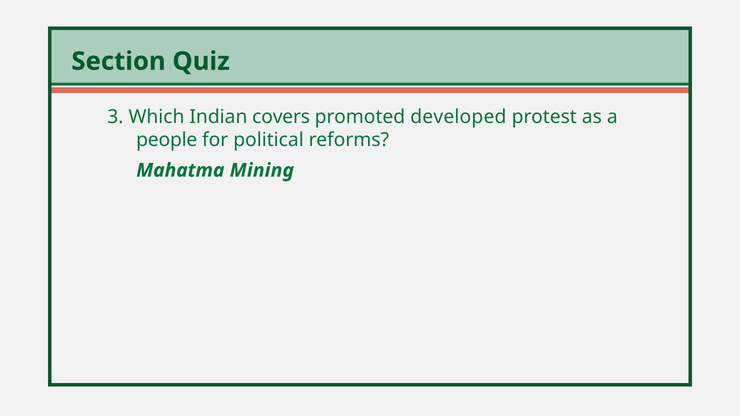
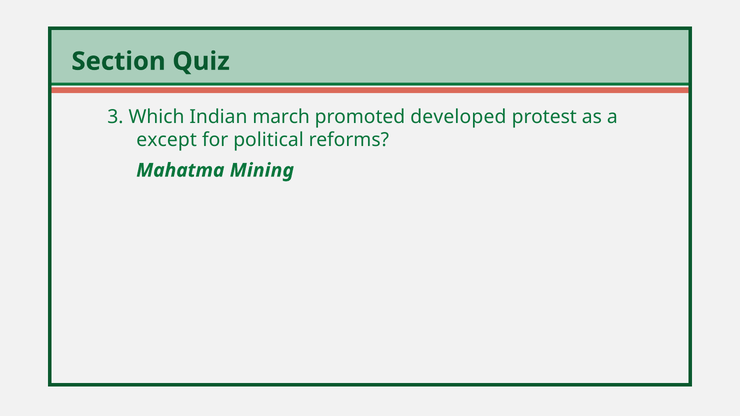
covers: covers -> march
people: people -> except
